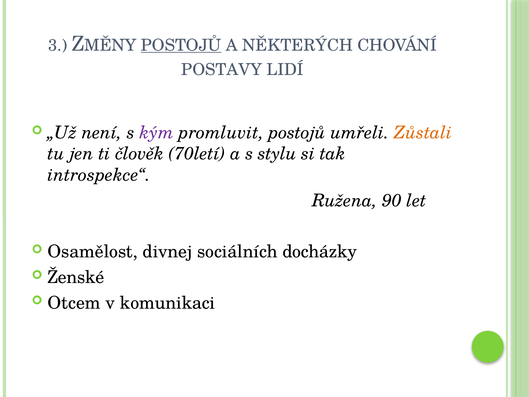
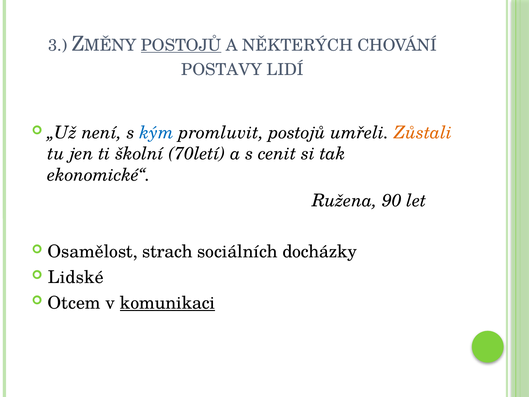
kým colour: purple -> blue
člověk: člověk -> školní
stylu: stylu -> cenit
introspekce“: introspekce“ -> ekonomické“
divnej: divnej -> strach
Ženské: Ženské -> Lidské
komunikaci underline: none -> present
